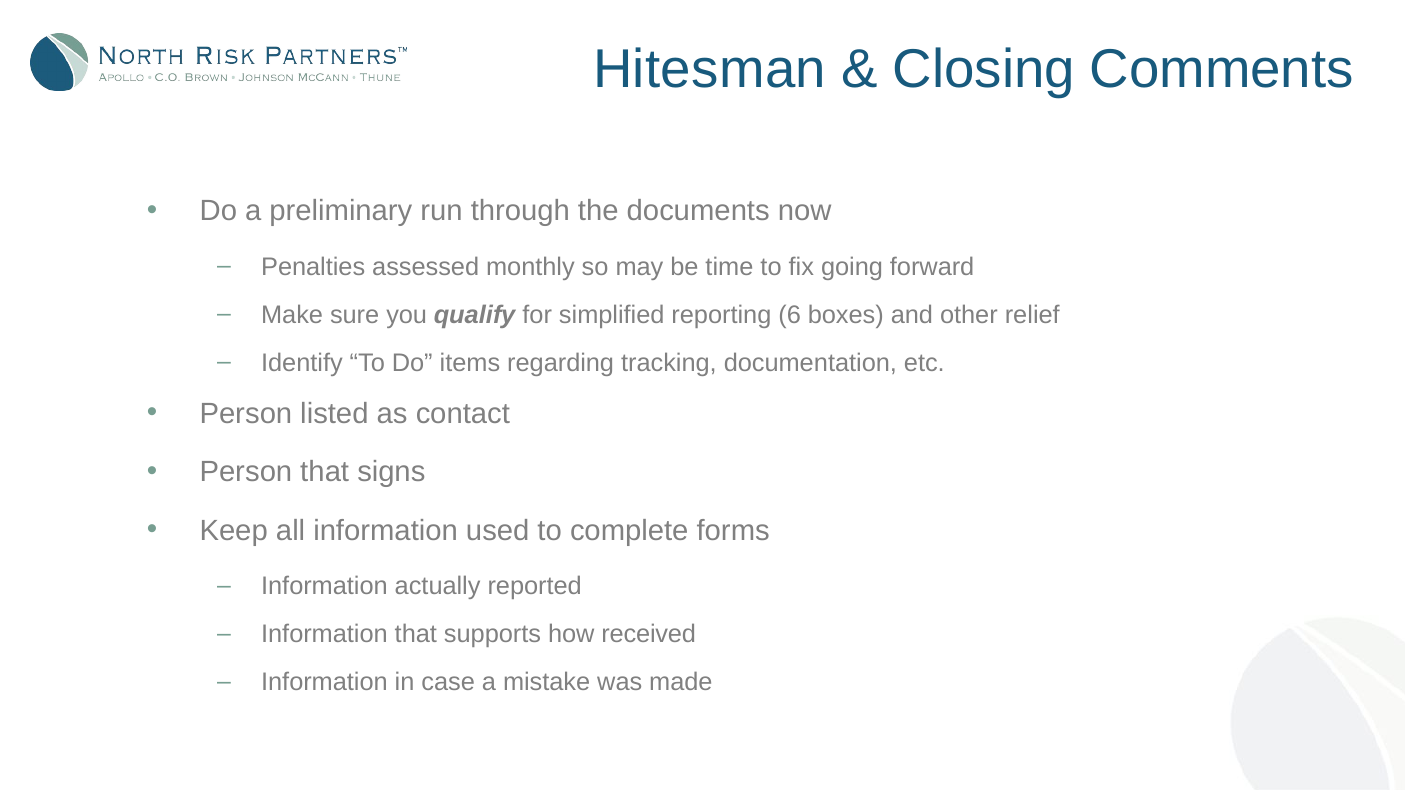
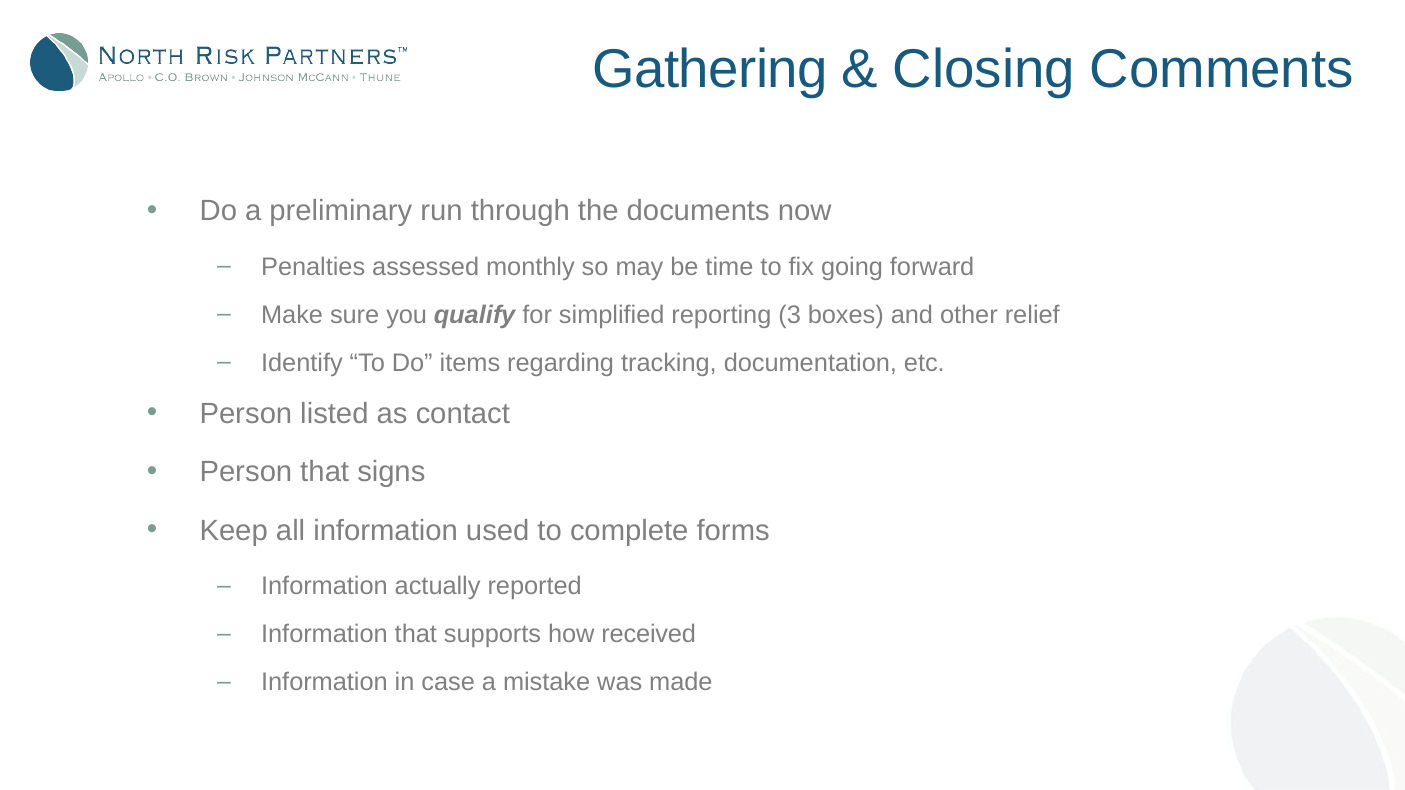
Hitesman: Hitesman -> Gathering
6: 6 -> 3
